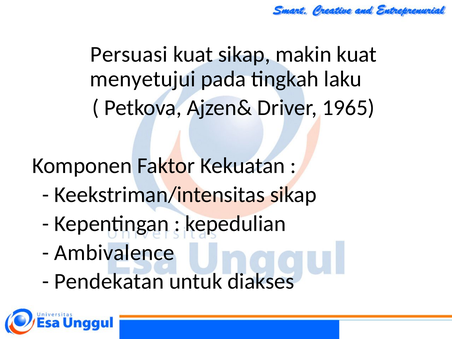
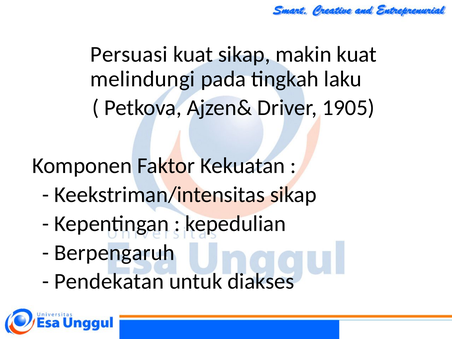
menyetujui: menyetujui -> melindungi
1965: 1965 -> 1905
Ambivalence: Ambivalence -> Berpengaruh
